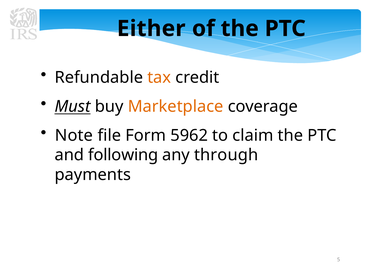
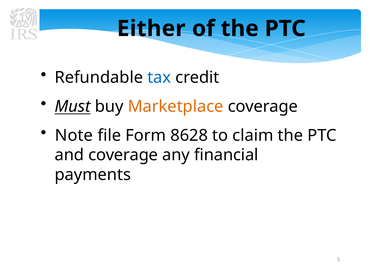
tax colour: orange -> blue
5962: 5962 -> 8628
and following: following -> coverage
through: through -> financial
